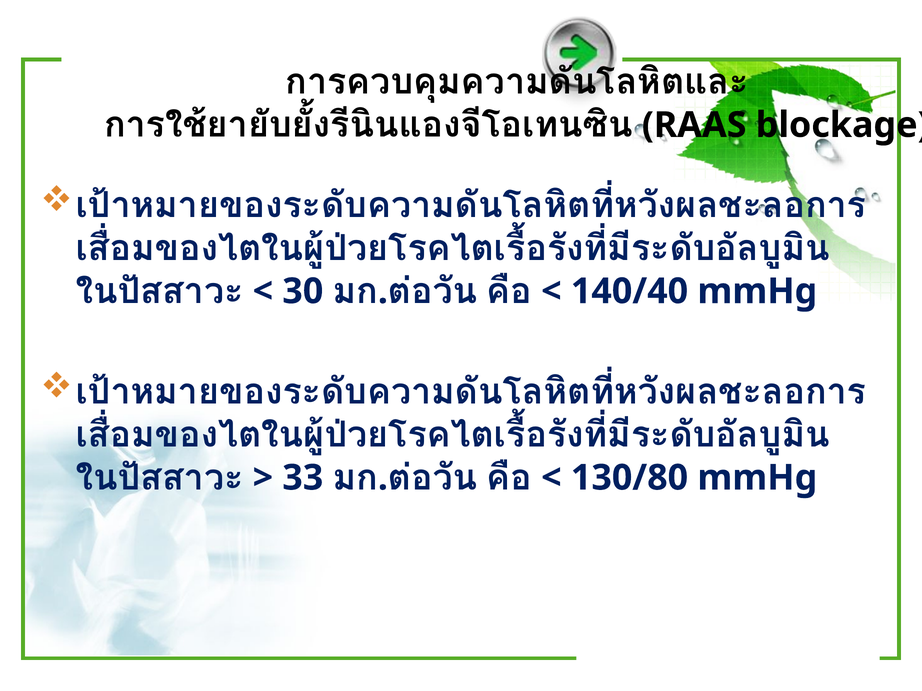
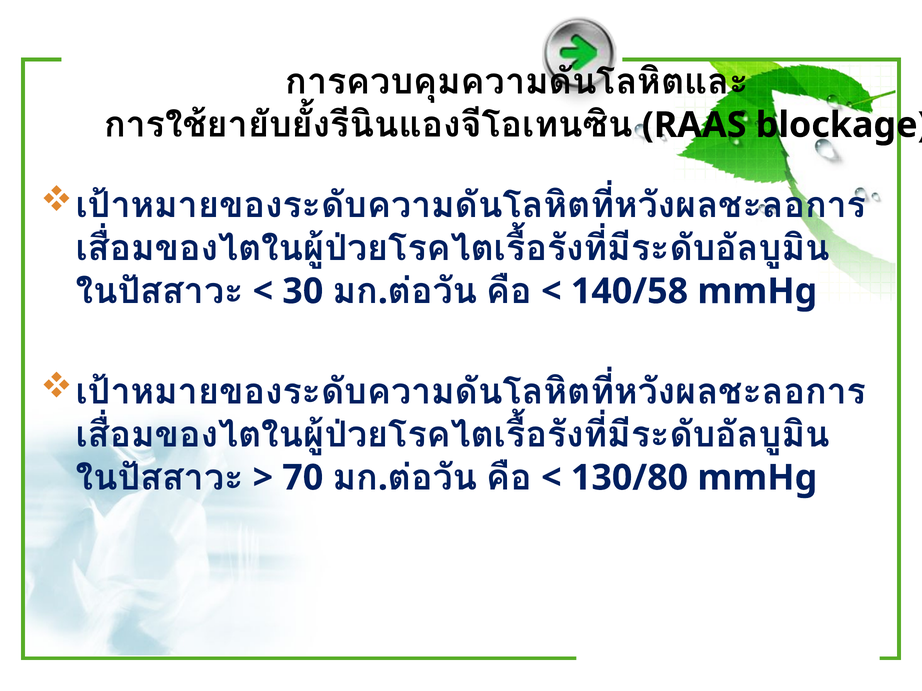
140/40: 140/40 -> 140/58
33: 33 -> 70
